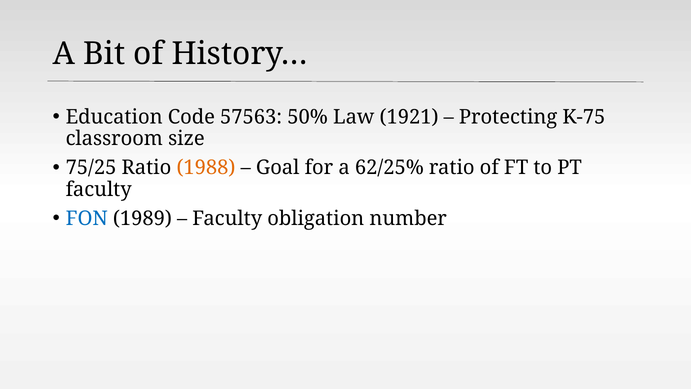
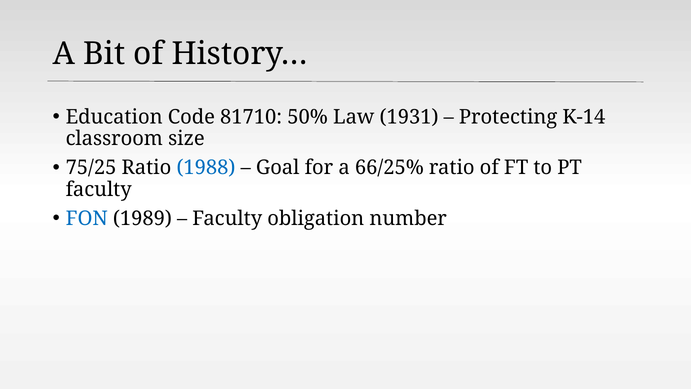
57563: 57563 -> 81710
1921: 1921 -> 1931
K-75: K-75 -> K-14
1988 colour: orange -> blue
62/25%: 62/25% -> 66/25%
